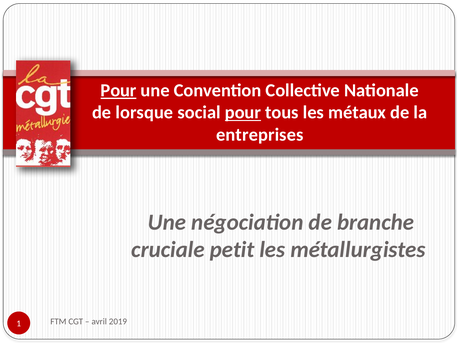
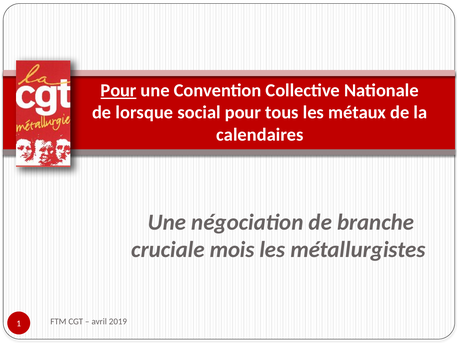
pour at (243, 112) underline: present -> none
entreprises: entreprises -> calendaires
petit: petit -> mois
